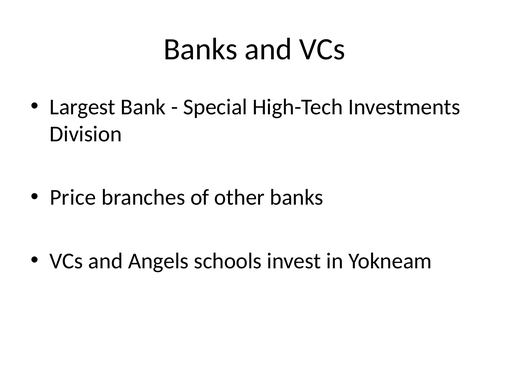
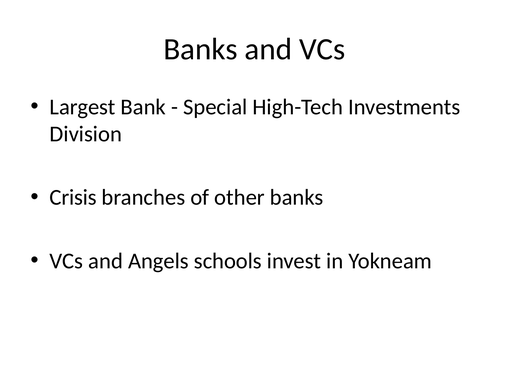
Price: Price -> Crisis
